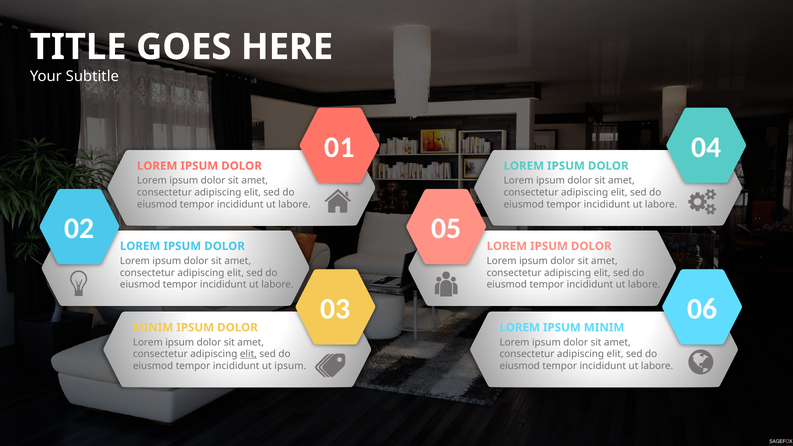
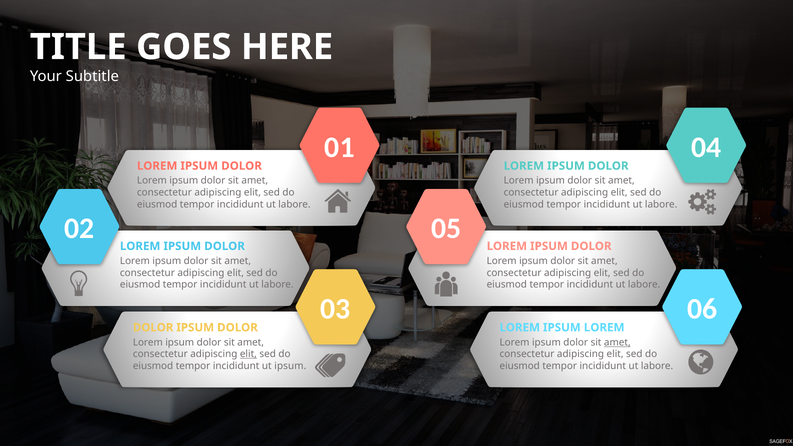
MINIM at (153, 328): MINIM -> DOLOR
LOREM IPSUM MINIM: MINIM -> LOREM
amet at (617, 342) underline: none -> present
